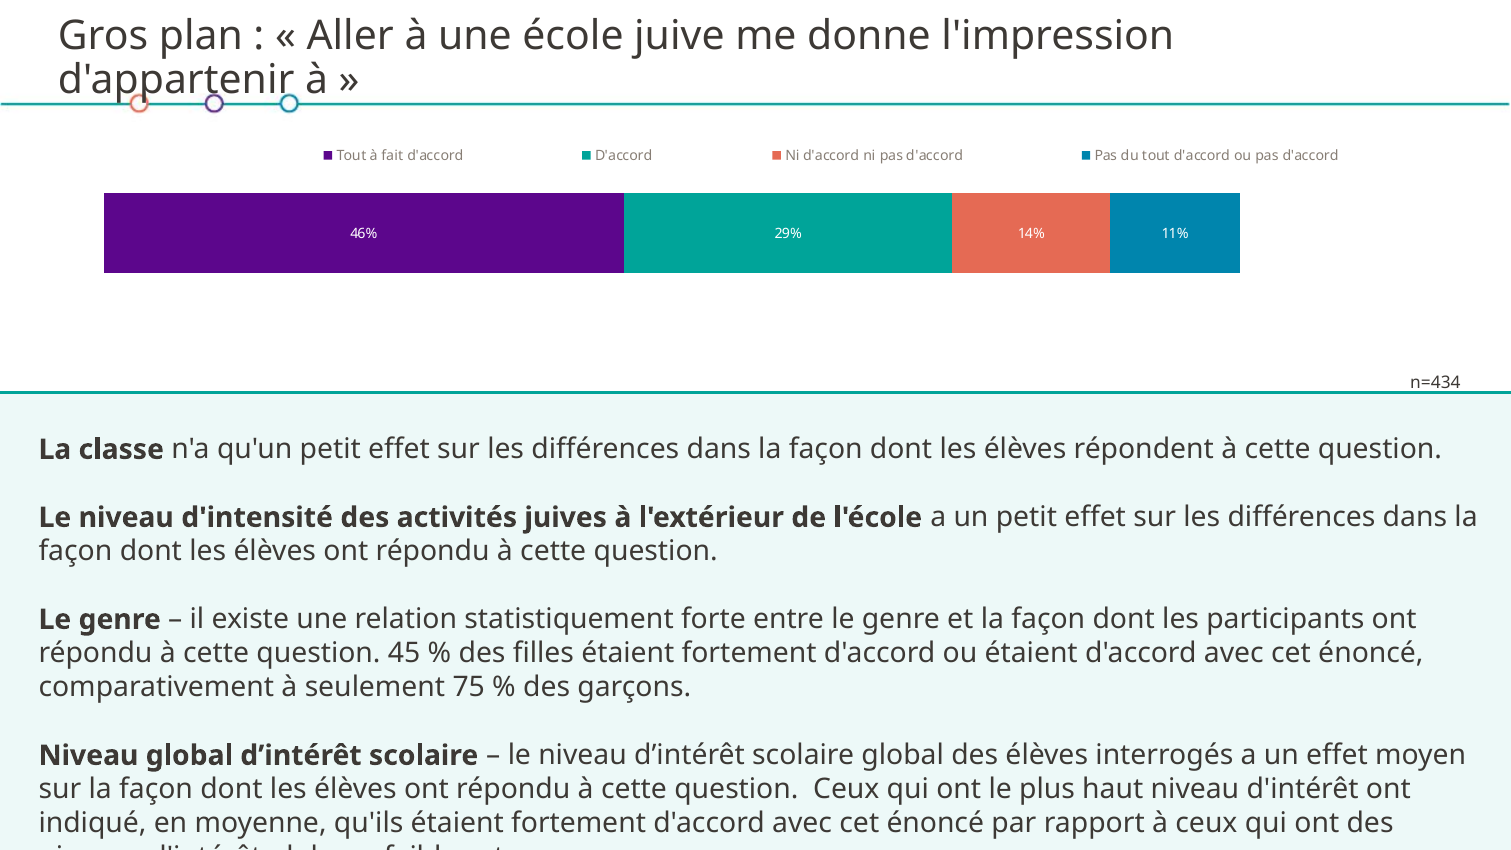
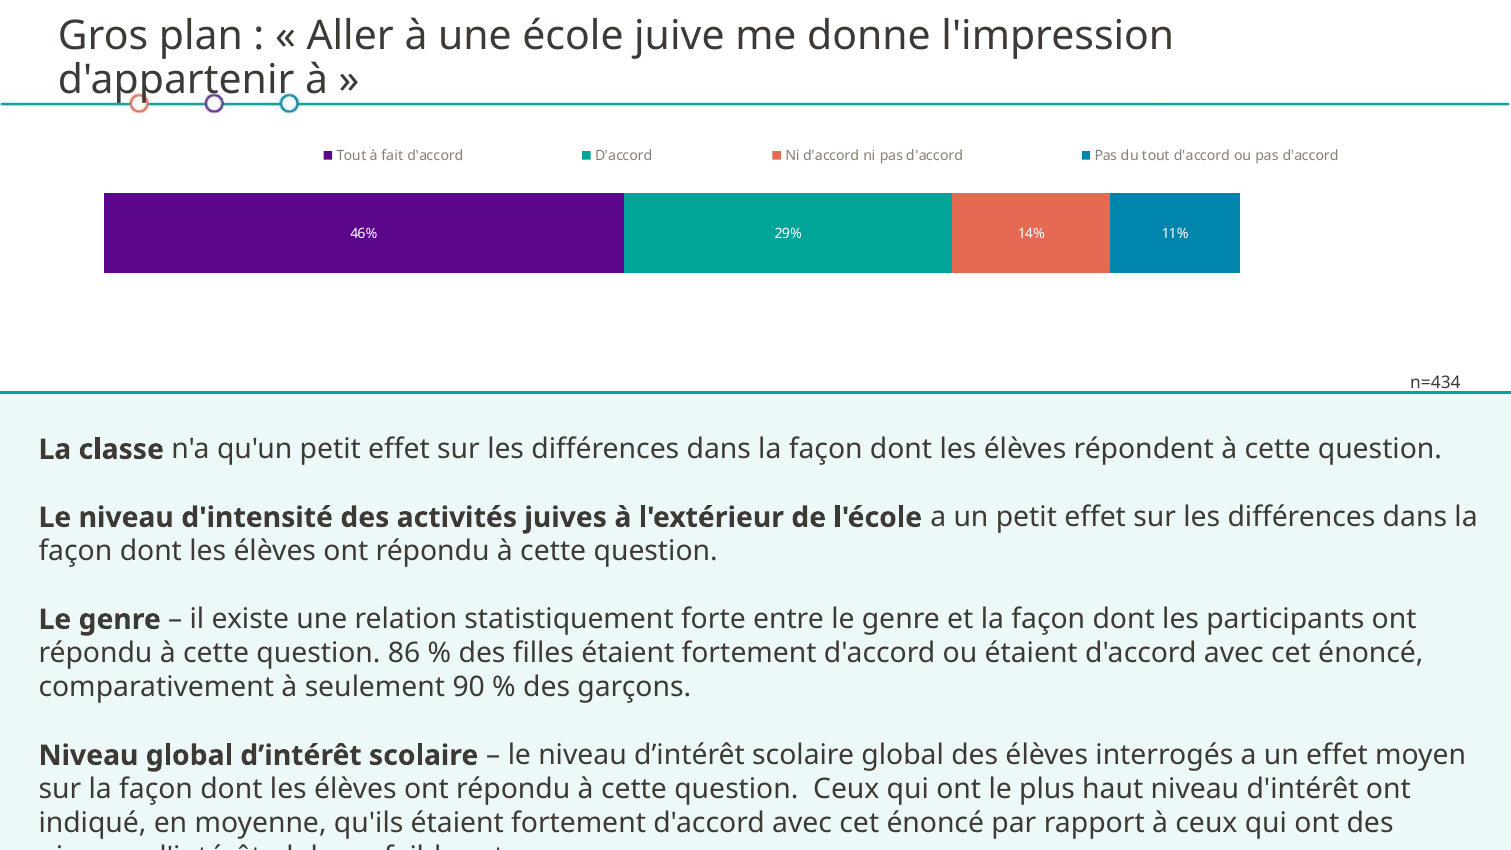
45: 45 -> 86
75: 75 -> 90
